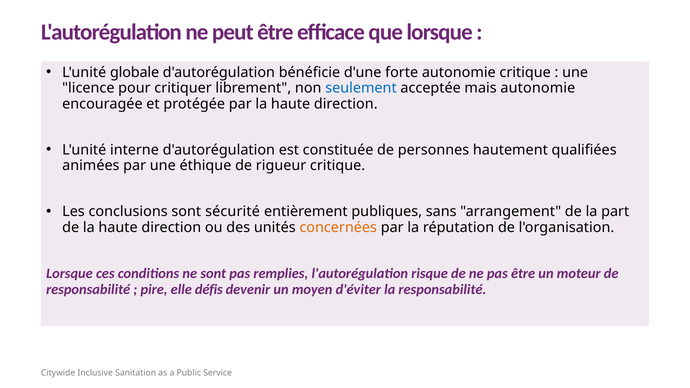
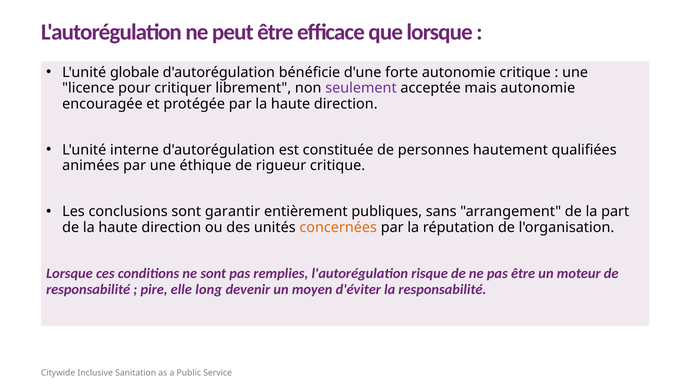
seulement colour: blue -> purple
sécurité: sécurité -> garantir
défis: défis -> long
